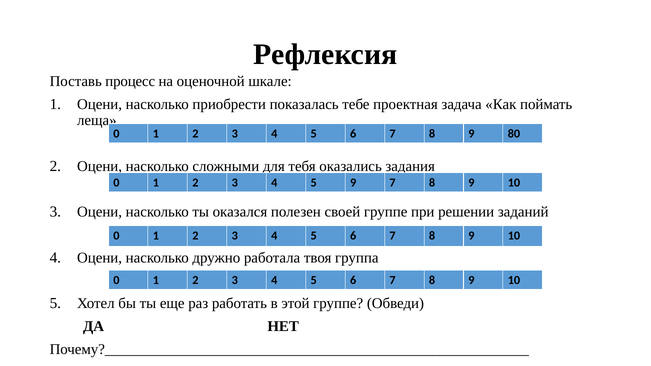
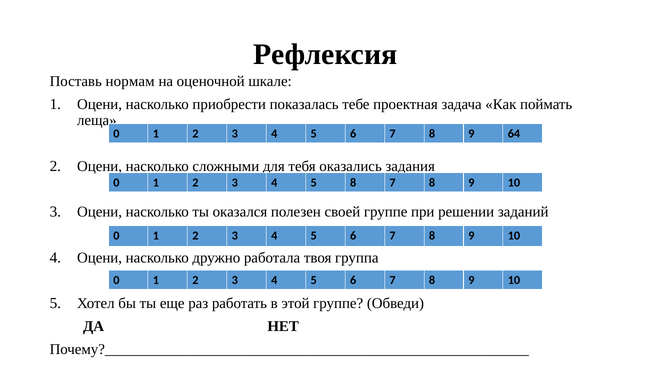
процесс: процесс -> нормам
80: 80 -> 64
5 9: 9 -> 8
